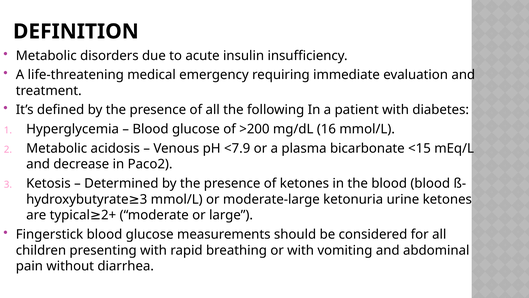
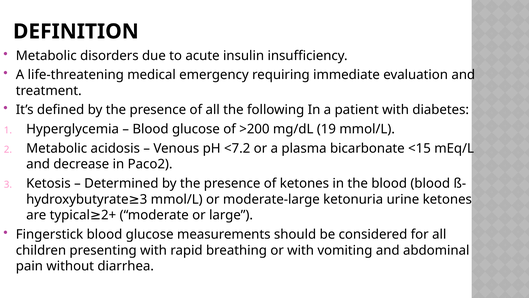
16: 16 -> 19
<7.9: <7.9 -> <7.2
